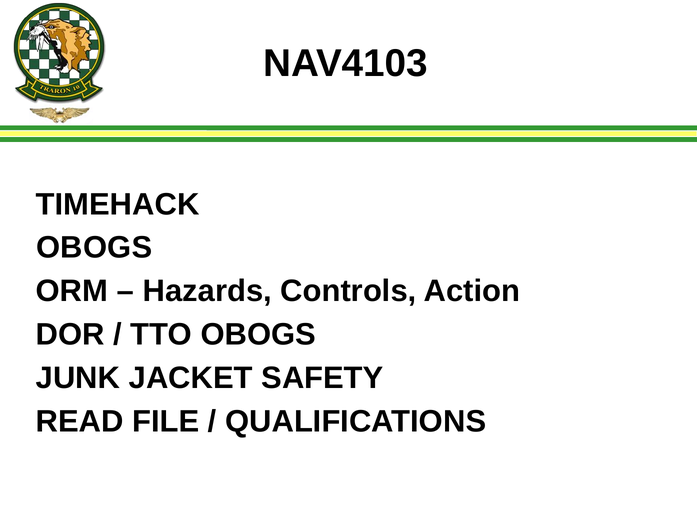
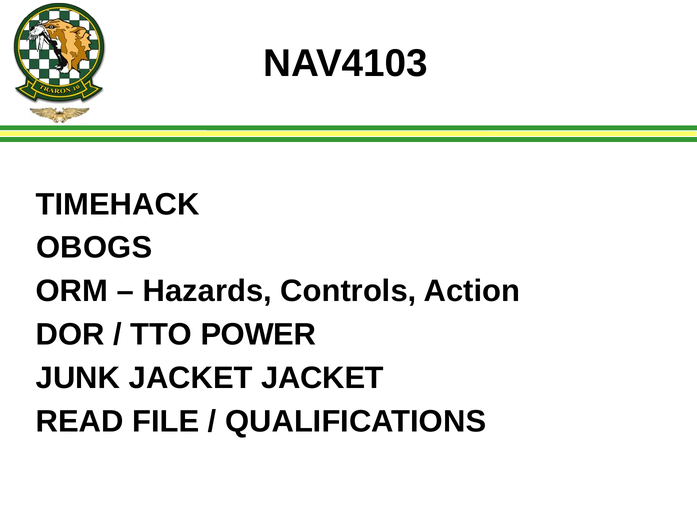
TTO OBOGS: OBOGS -> POWER
JACKET SAFETY: SAFETY -> JACKET
